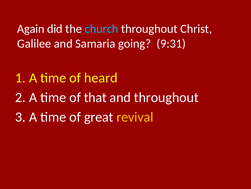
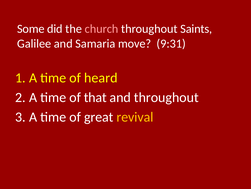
Again: Again -> Some
church colour: light blue -> pink
Christ: Christ -> Saints
going: going -> move
